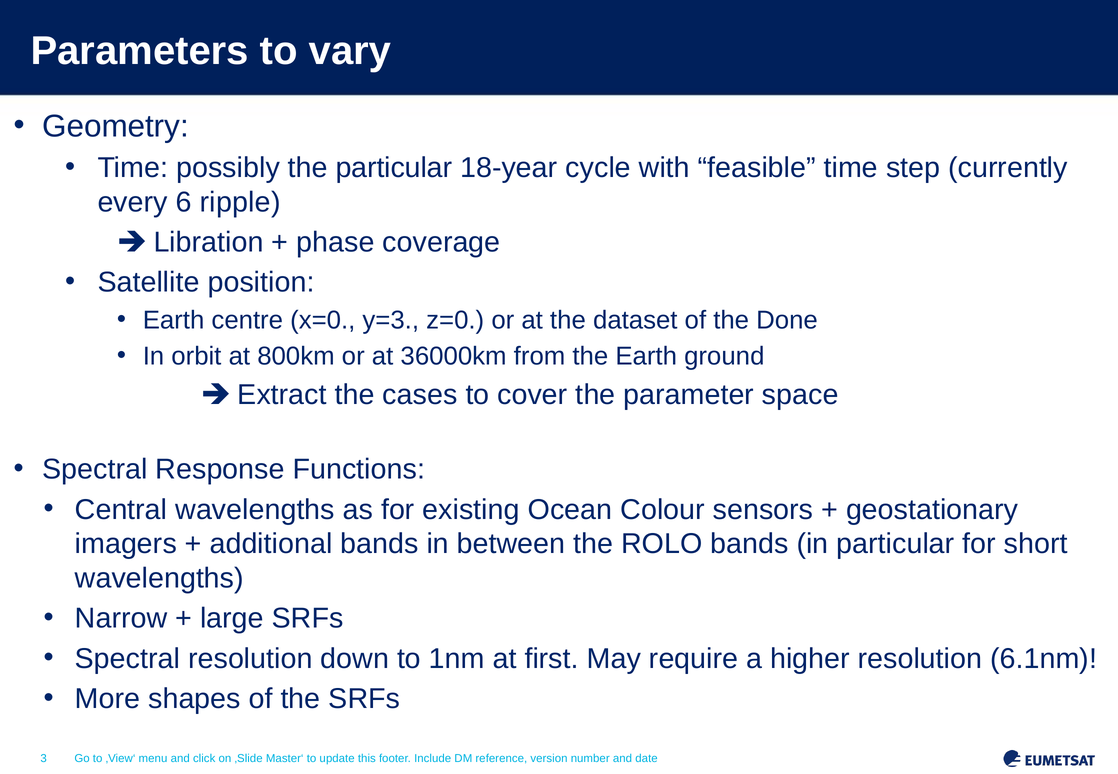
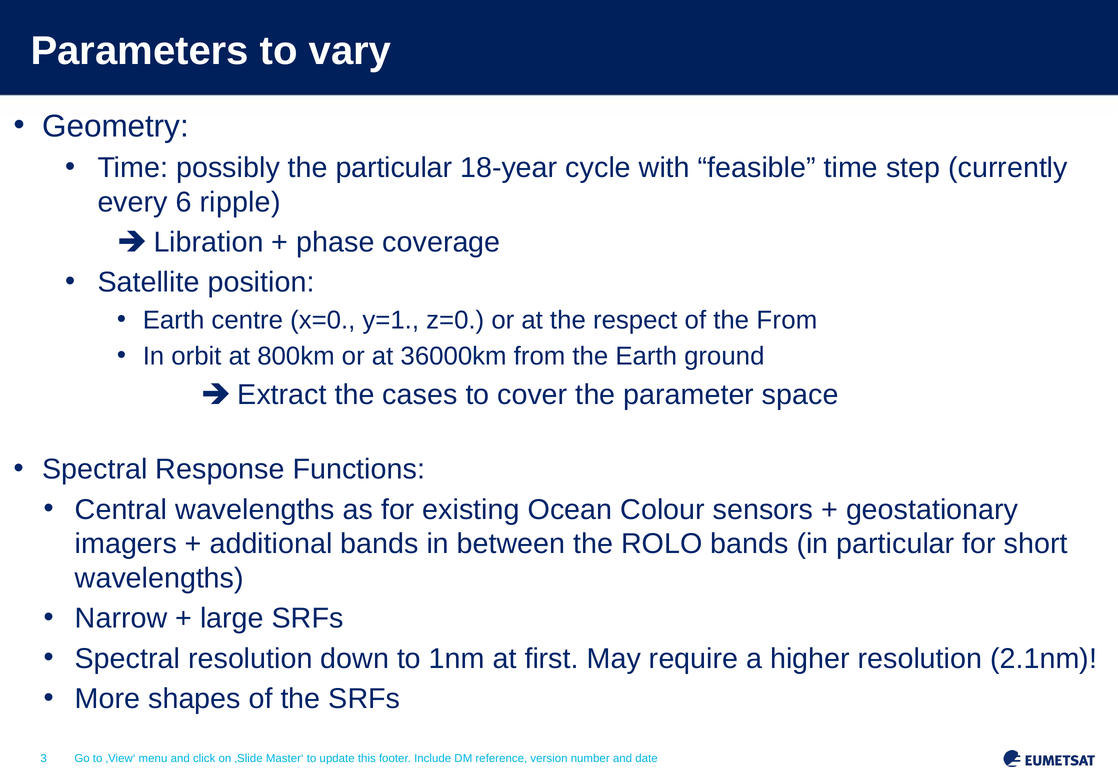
y=3: y=3 -> y=1
dataset: dataset -> respect
the Done: Done -> From
6.1nm: 6.1nm -> 2.1nm
